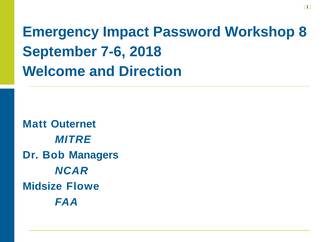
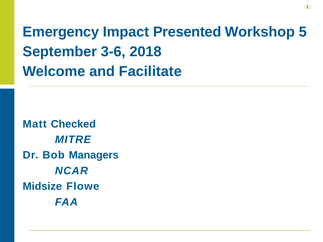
Password: Password -> Presented
8: 8 -> 5
7-6: 7-6 -> 3-6
Direction: Direction -> Facilitate
Outernet: Outernet -> Checked
